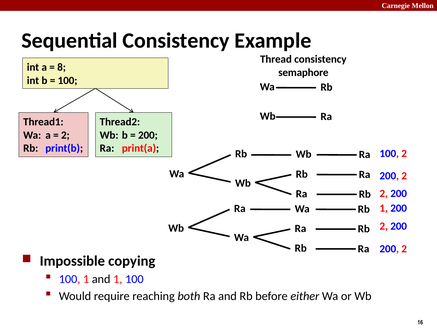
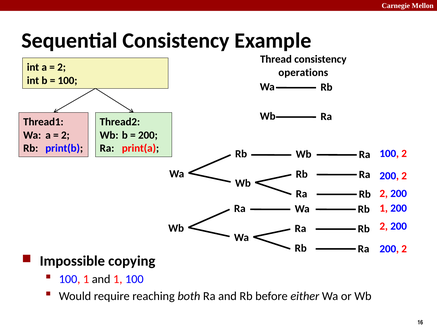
8 at (62, 67): 8 -> 2
semaphore: semaphore -> operations
